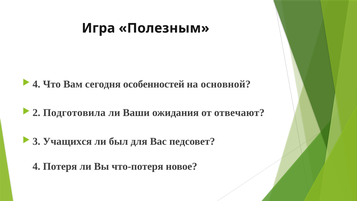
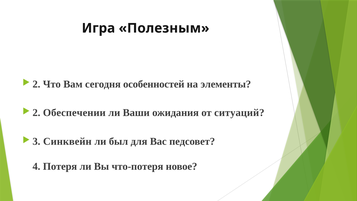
4 at (36, 84): 4 -> 2
основной: основной -> элементы
Подготовила: Подготовила -> Обеспечении
отвечают: отвечают -> ситуаций
Учащихся: Учащихся -> Синквейн
